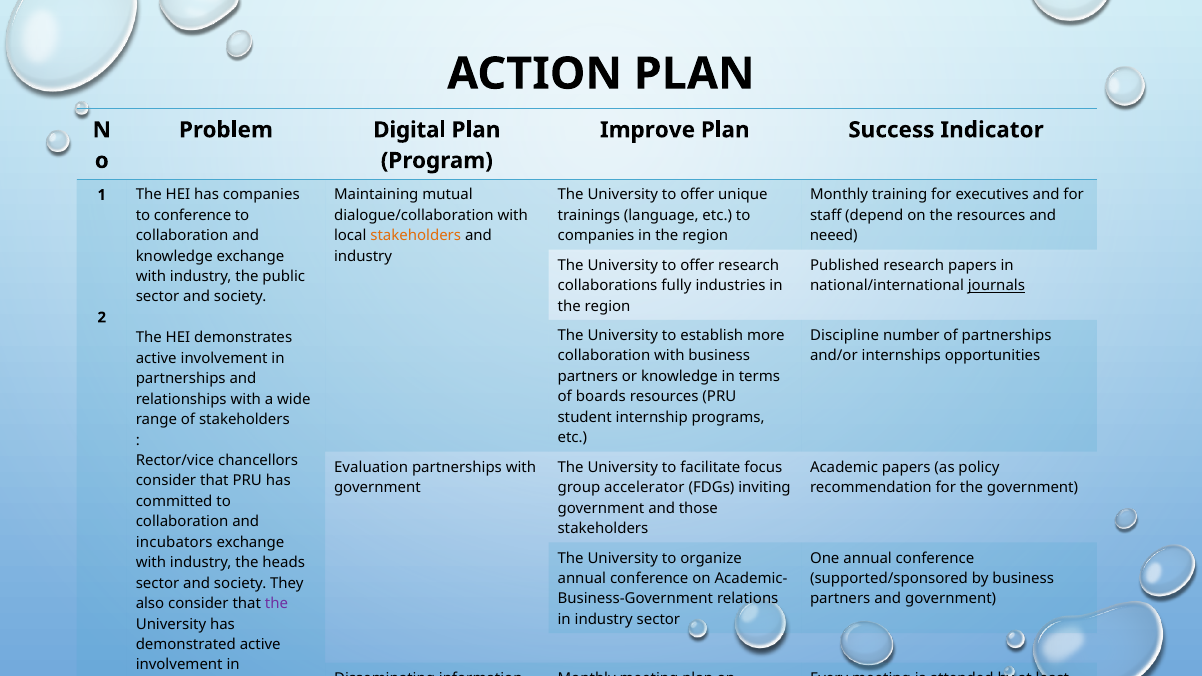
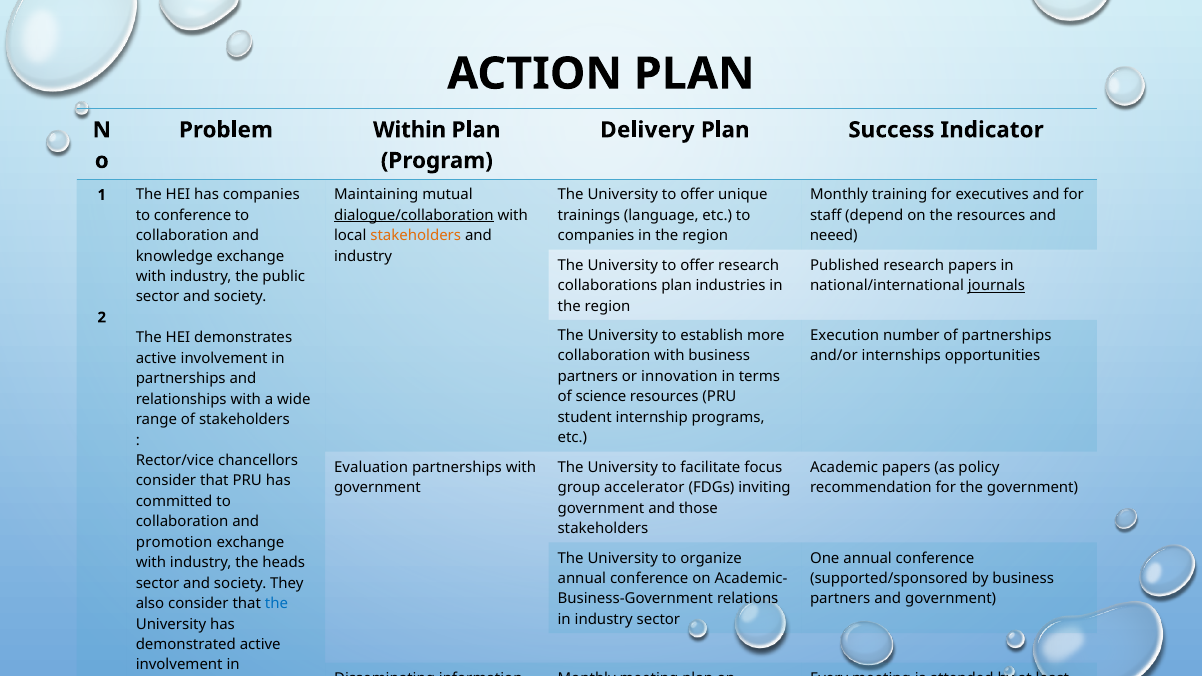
Problem Digital: Digital -> Within
Improve: Improve -> Delivery
dialogue/collaboration underline: none -> present
collaborations fully: fully -> plan
Discipline: Discipline -> Execution
or knowledge: knowledge -> innovation
boards: boards -> science
incubators: incubators -> promotion
the at (277, 604) colour: purple -> blue
